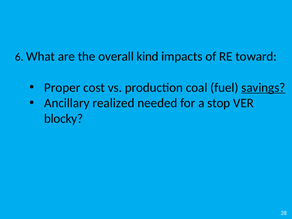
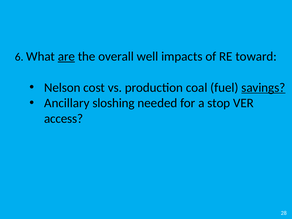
are underline: none -> present
kind: kind -> well
Proper: Proper -> Nelson
realized: realized -> sloshing
blocky: blocky -> access
